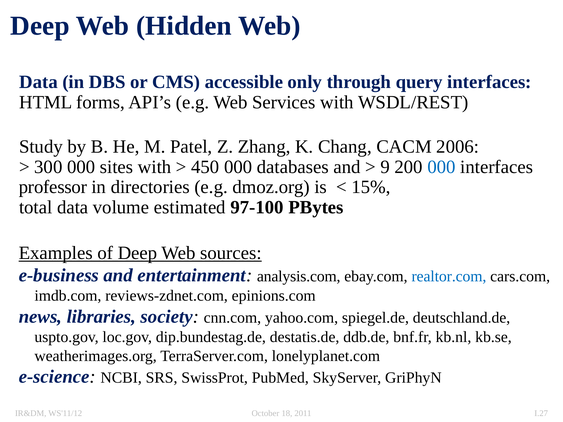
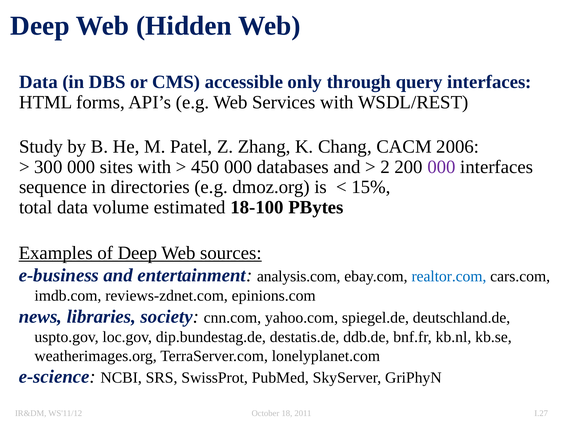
9: 9 -> 2
000 at (441, 167) colour: blue -> purple
professor: professor -> sequence
97-100: 97-100 -> 18-100
